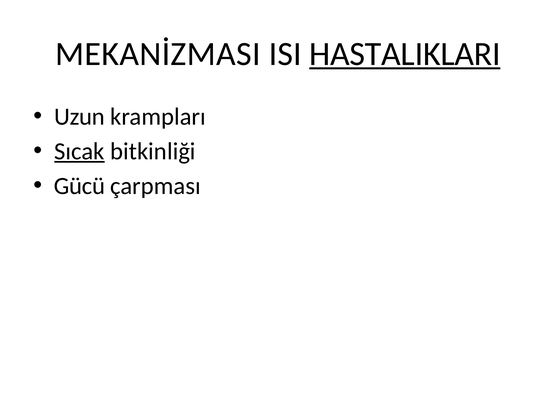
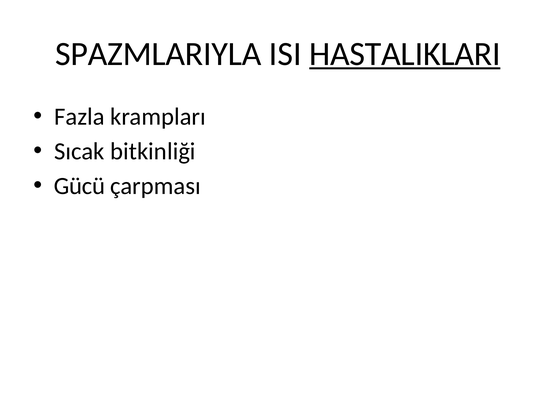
MEKANİZMASI: MEKANİZMASI -> SPAZMLARIYLA
Uzun: Uzun -> Fazla
Sıcak underline: present -> none
